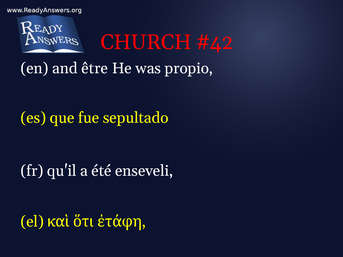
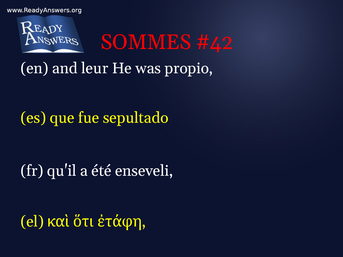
CHURCH: CHURCH -> SOMMES
être: être -> leur
